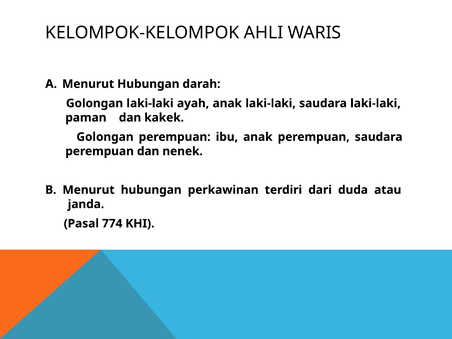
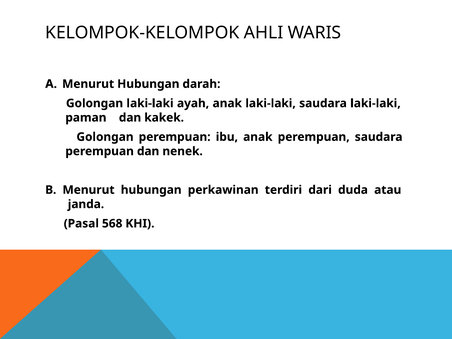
774: 774 -> 568
